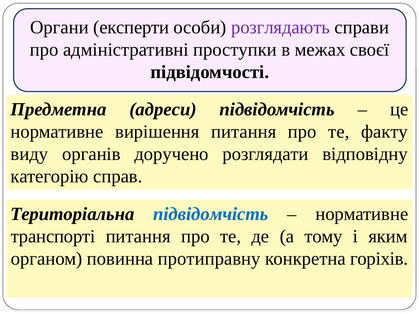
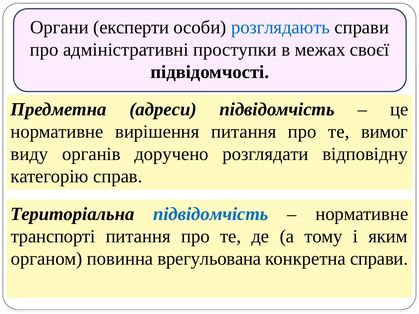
розглядають colour: purple -> blue
факту: факту -> вимог
протиправну: протиправну -> врегульована
конкретна горіхів: горіхів -> справи
